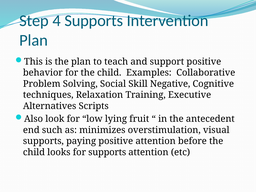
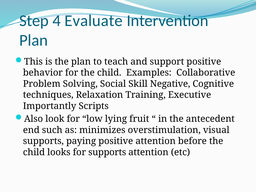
4 Supports: Supports -> Evaluate
Alternatives: Alternatives -> Importantly
